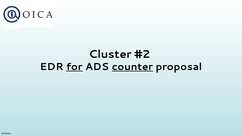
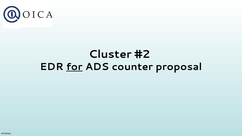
counter underline: present -> none
